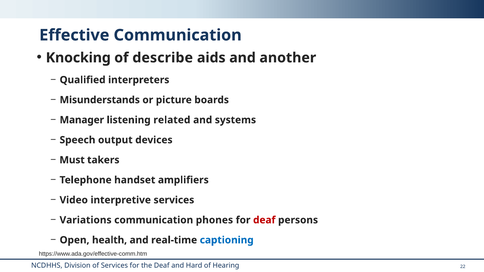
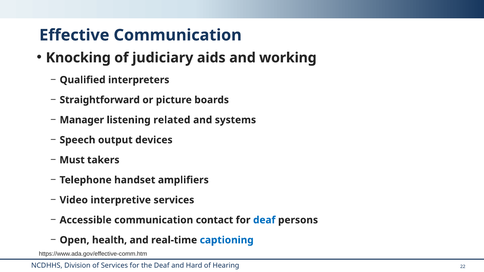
describe: describe -> judiciary
another: another -> working
Misunderstands: Misunderstands -> Straightforward
Variations: Variations -> Accessible
phones: phones -> contact
deaf at (264, 220) colour: red -> blue
